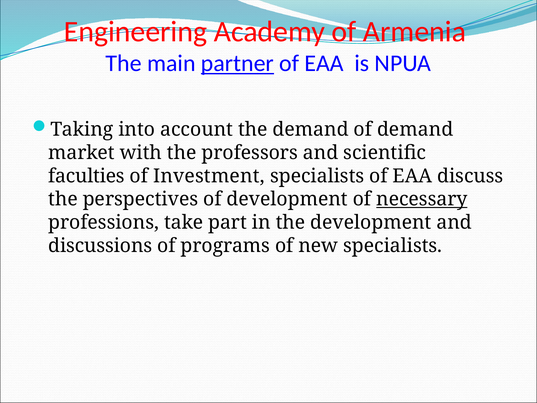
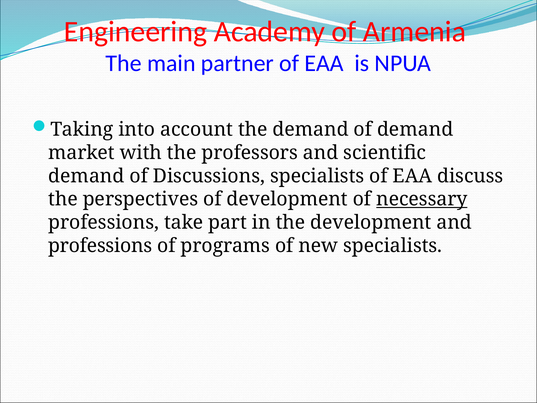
partner underline: present -> none
faculties at (86, 176): faculties -> demand
Investment: Investment -> Discussions
discussions at (100, 246): discussions -> professions
